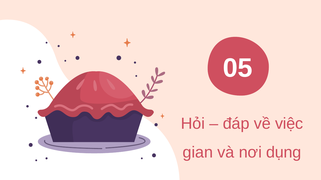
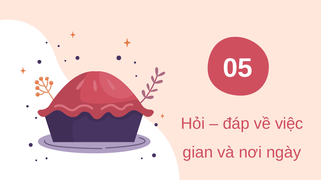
dụng: dụng -> ngày
